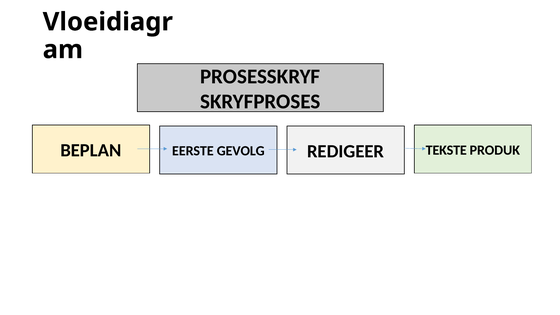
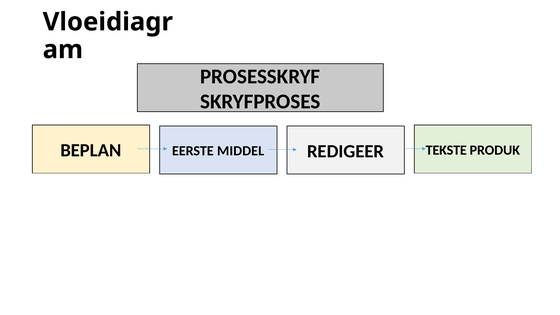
GEVOLG: GEVOLG -> MIDDEL
